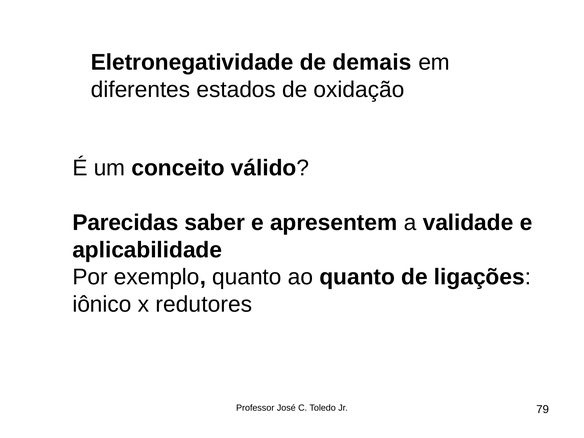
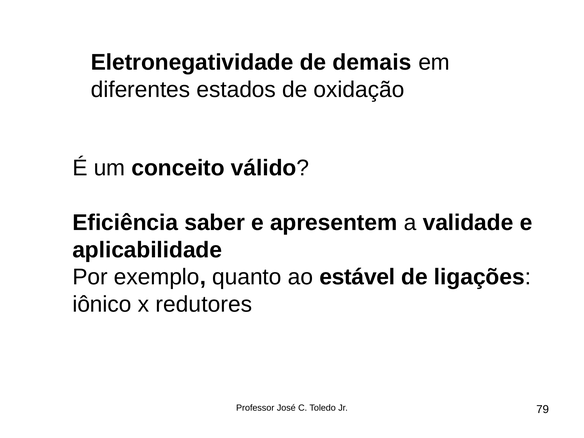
Parecidas: Parecidas -> Eficiência
ao quanto: quanto -> estável
